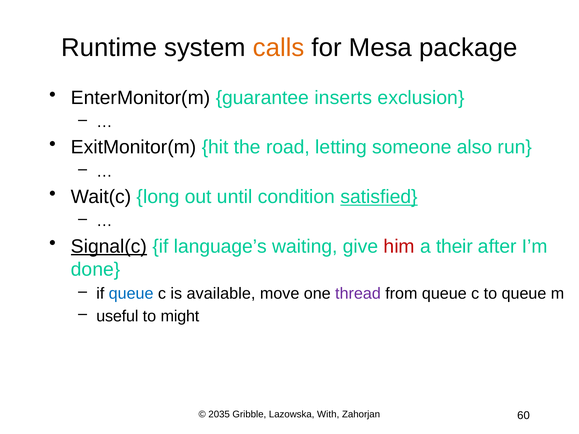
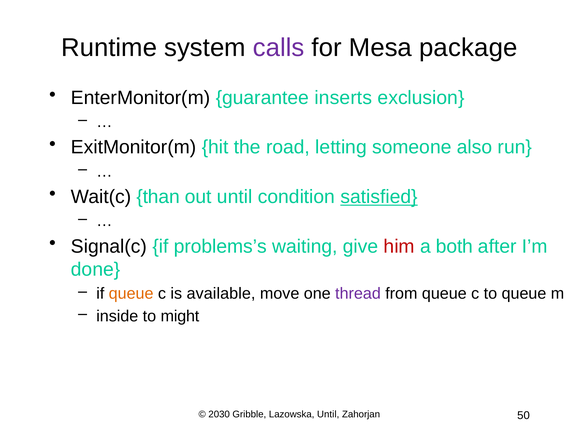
calls colour: orange -> purple
long: long -> than
Signal(c underline: present -> none
language’s: language’s -> problems’s
their: their -> both
queue at (131, 294) colour: blue -> orange
useful: useful -> inside
2035: 2035 -> 2030
Lazowska With: With -> Until
60: 60 -> 50
